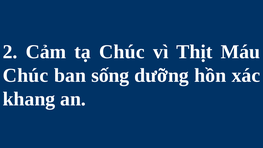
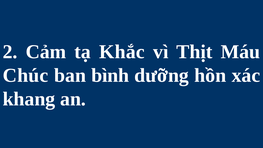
tạ Chúc: Chúc -> Khắc
sống: sống -> bình
